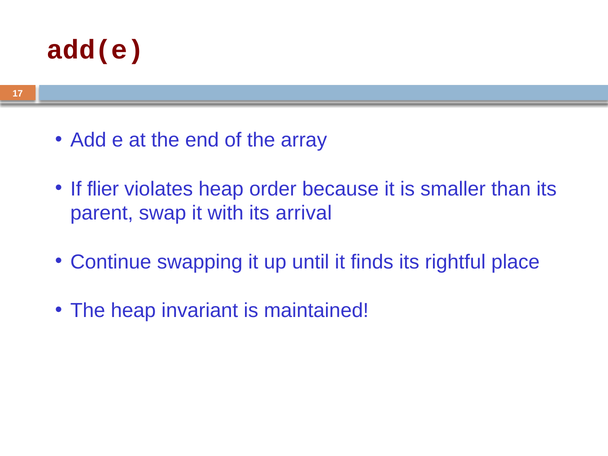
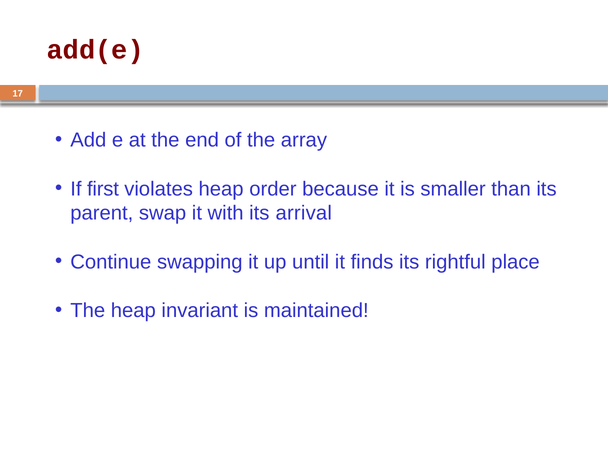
flier: flier -> first
